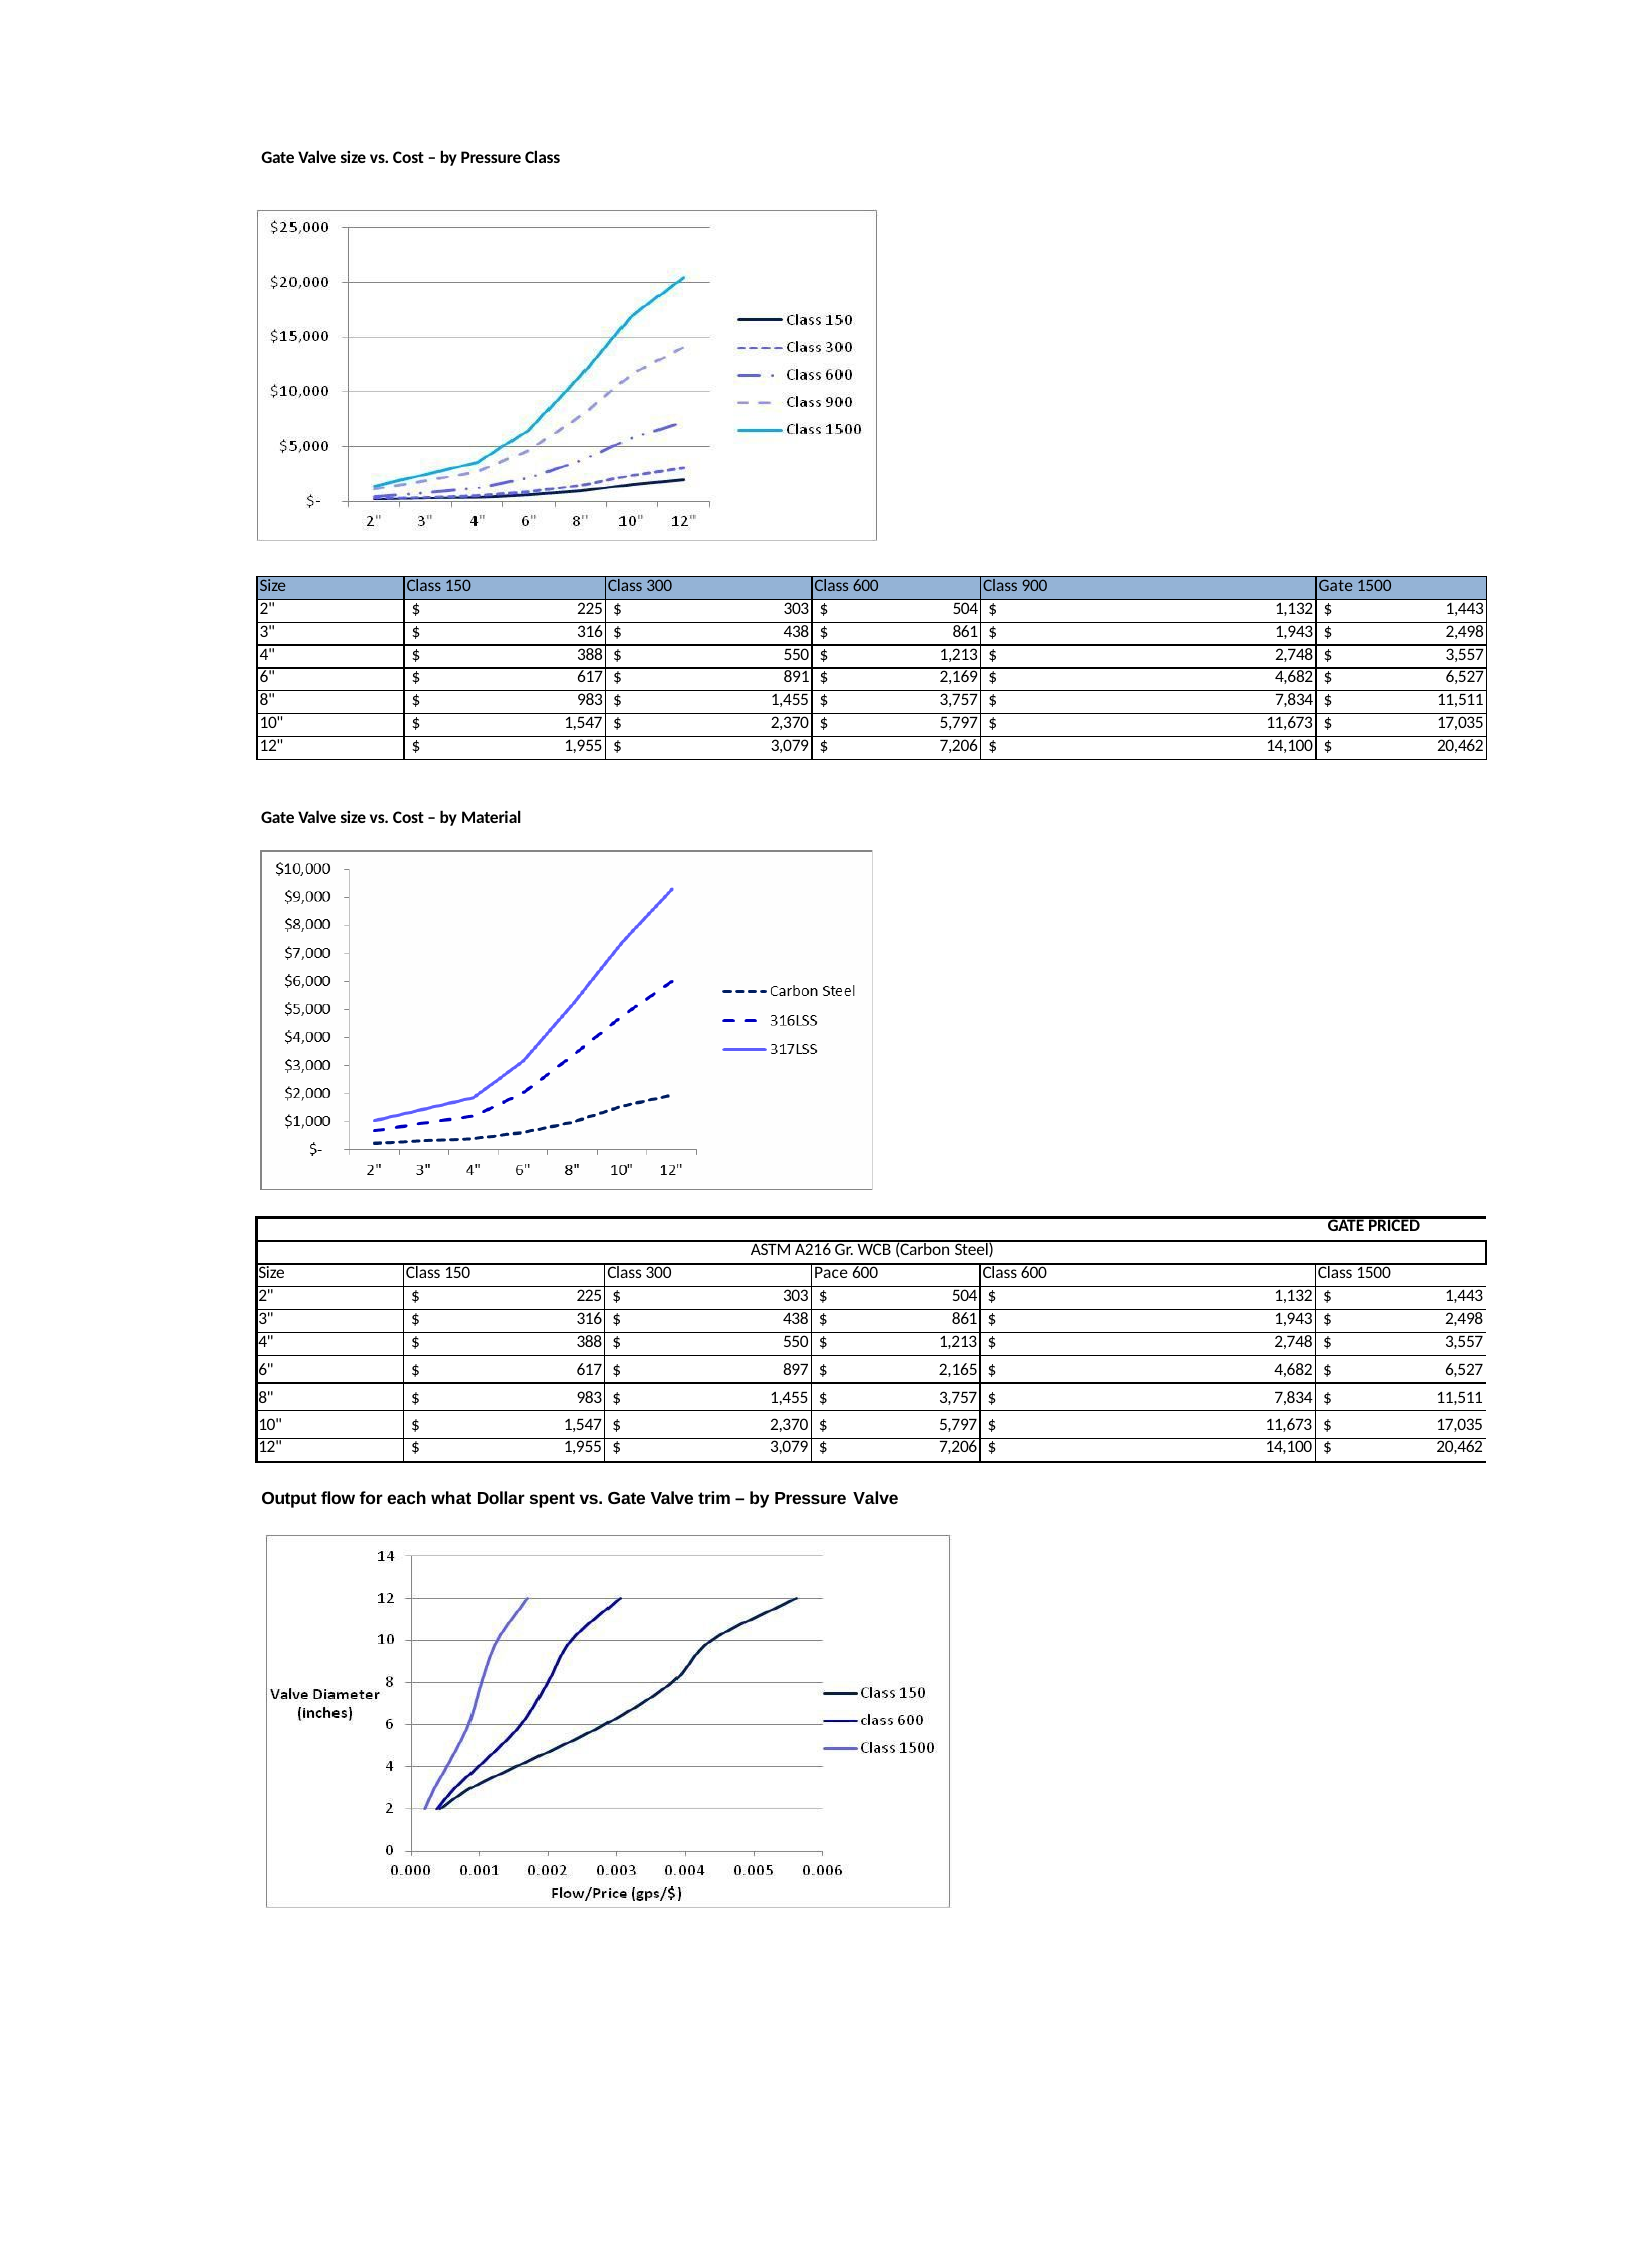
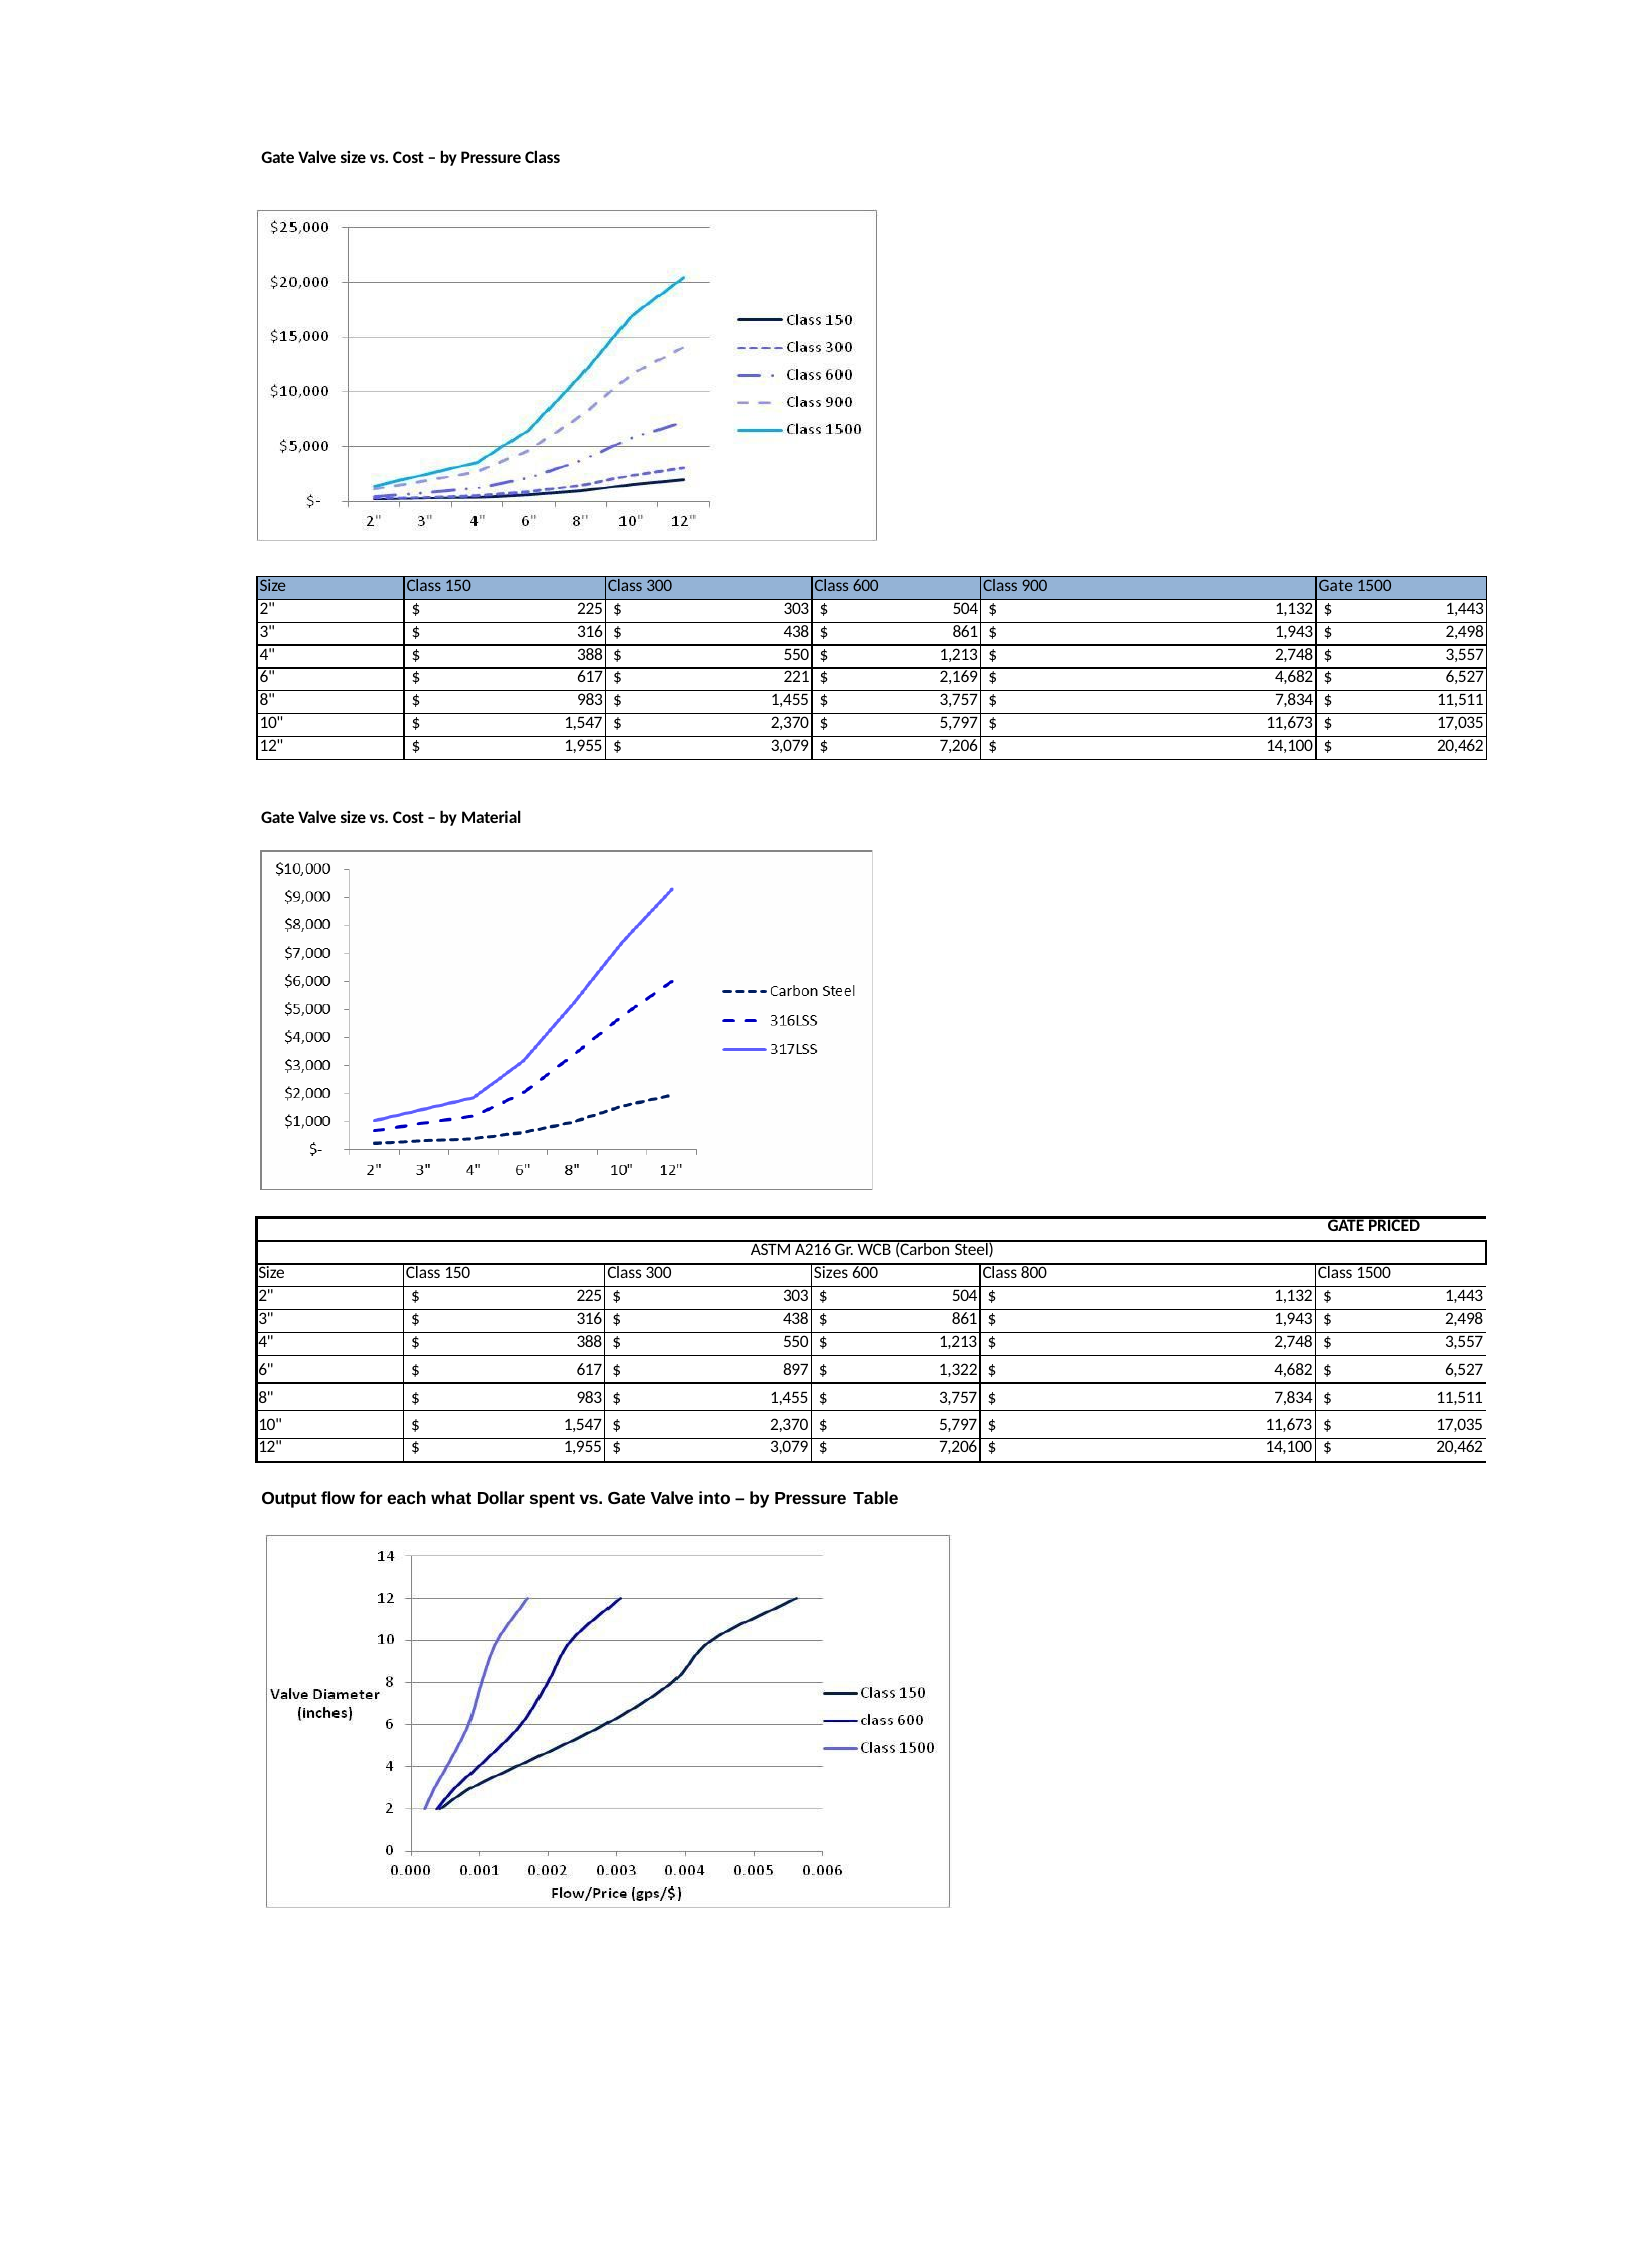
891: 891 -> 221
Pace: Pace -> Sizes
600 Class 600: 600 -> 800
2,165: 2,165 -> 1,322
trim: trim -> into
Pressure Valve: Valve -> Table
